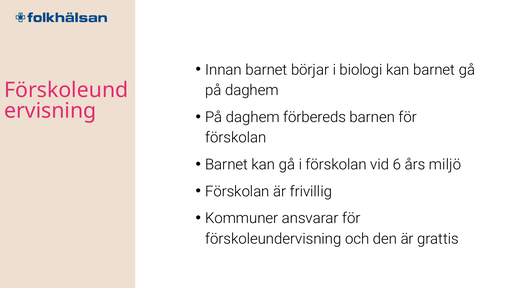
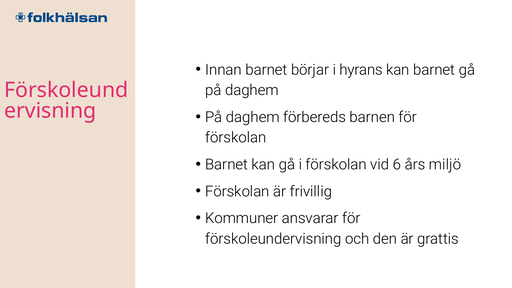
biologi: biologi -> hyrans
